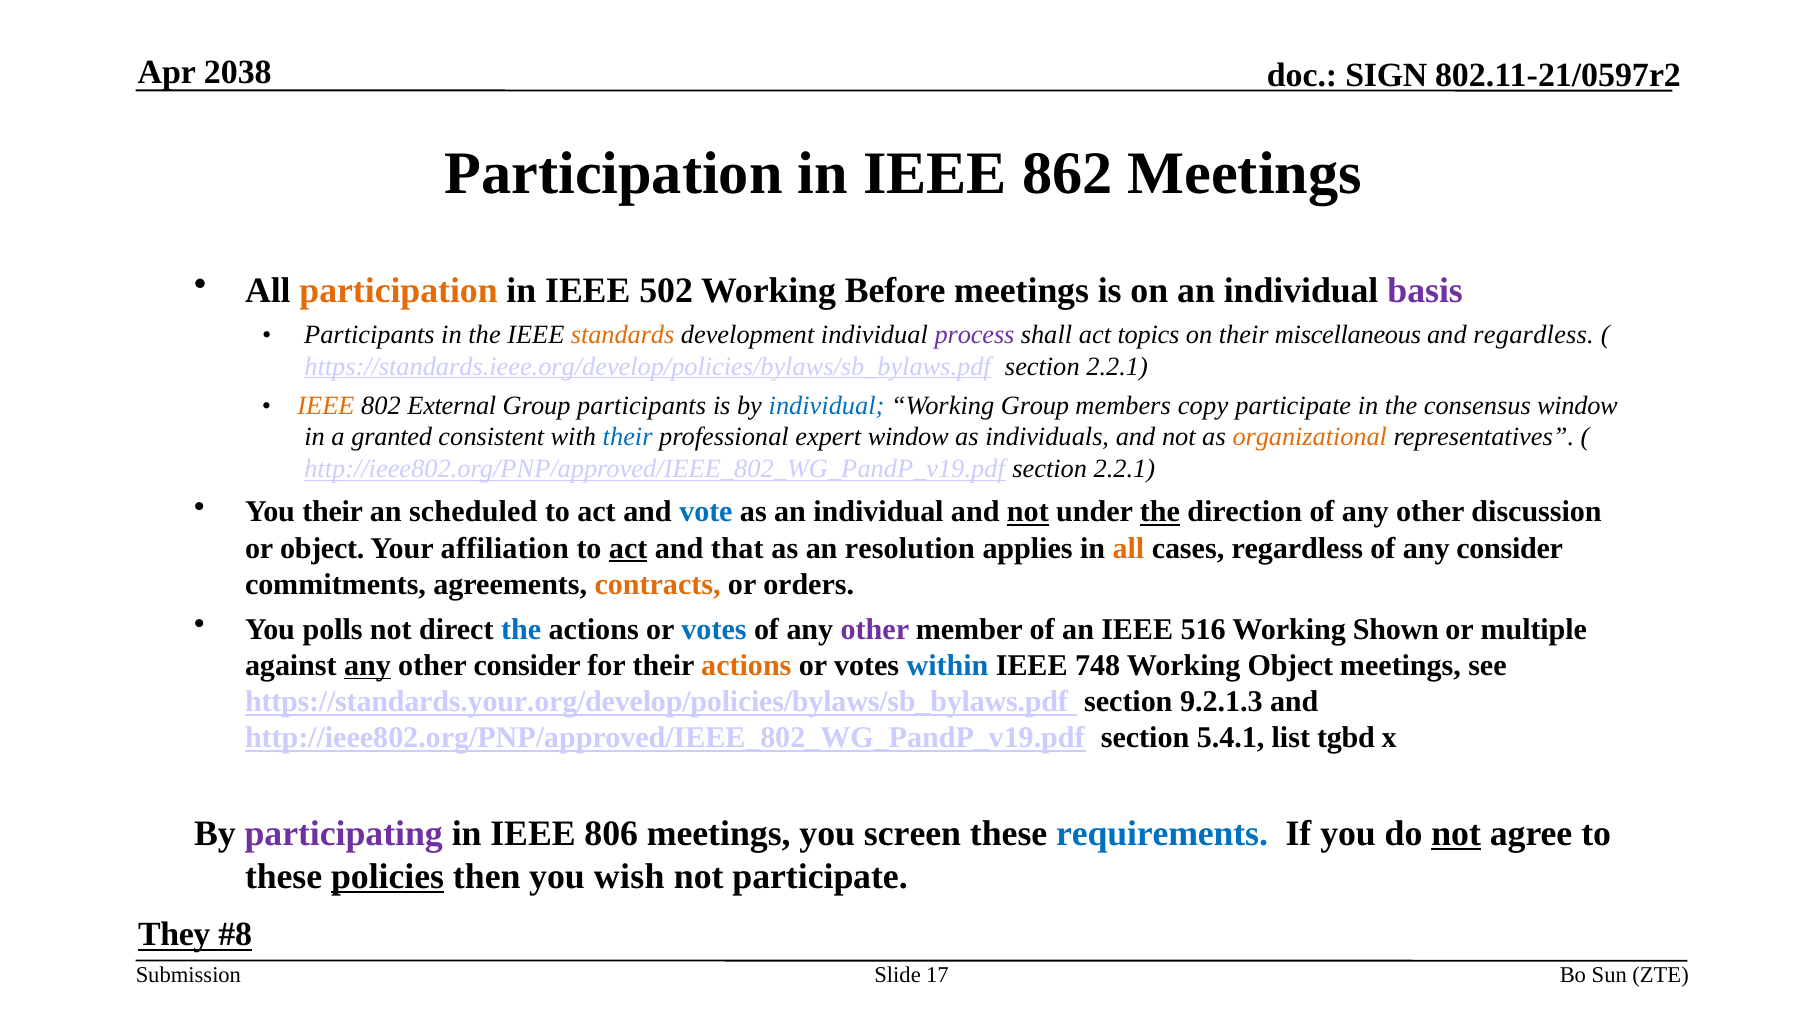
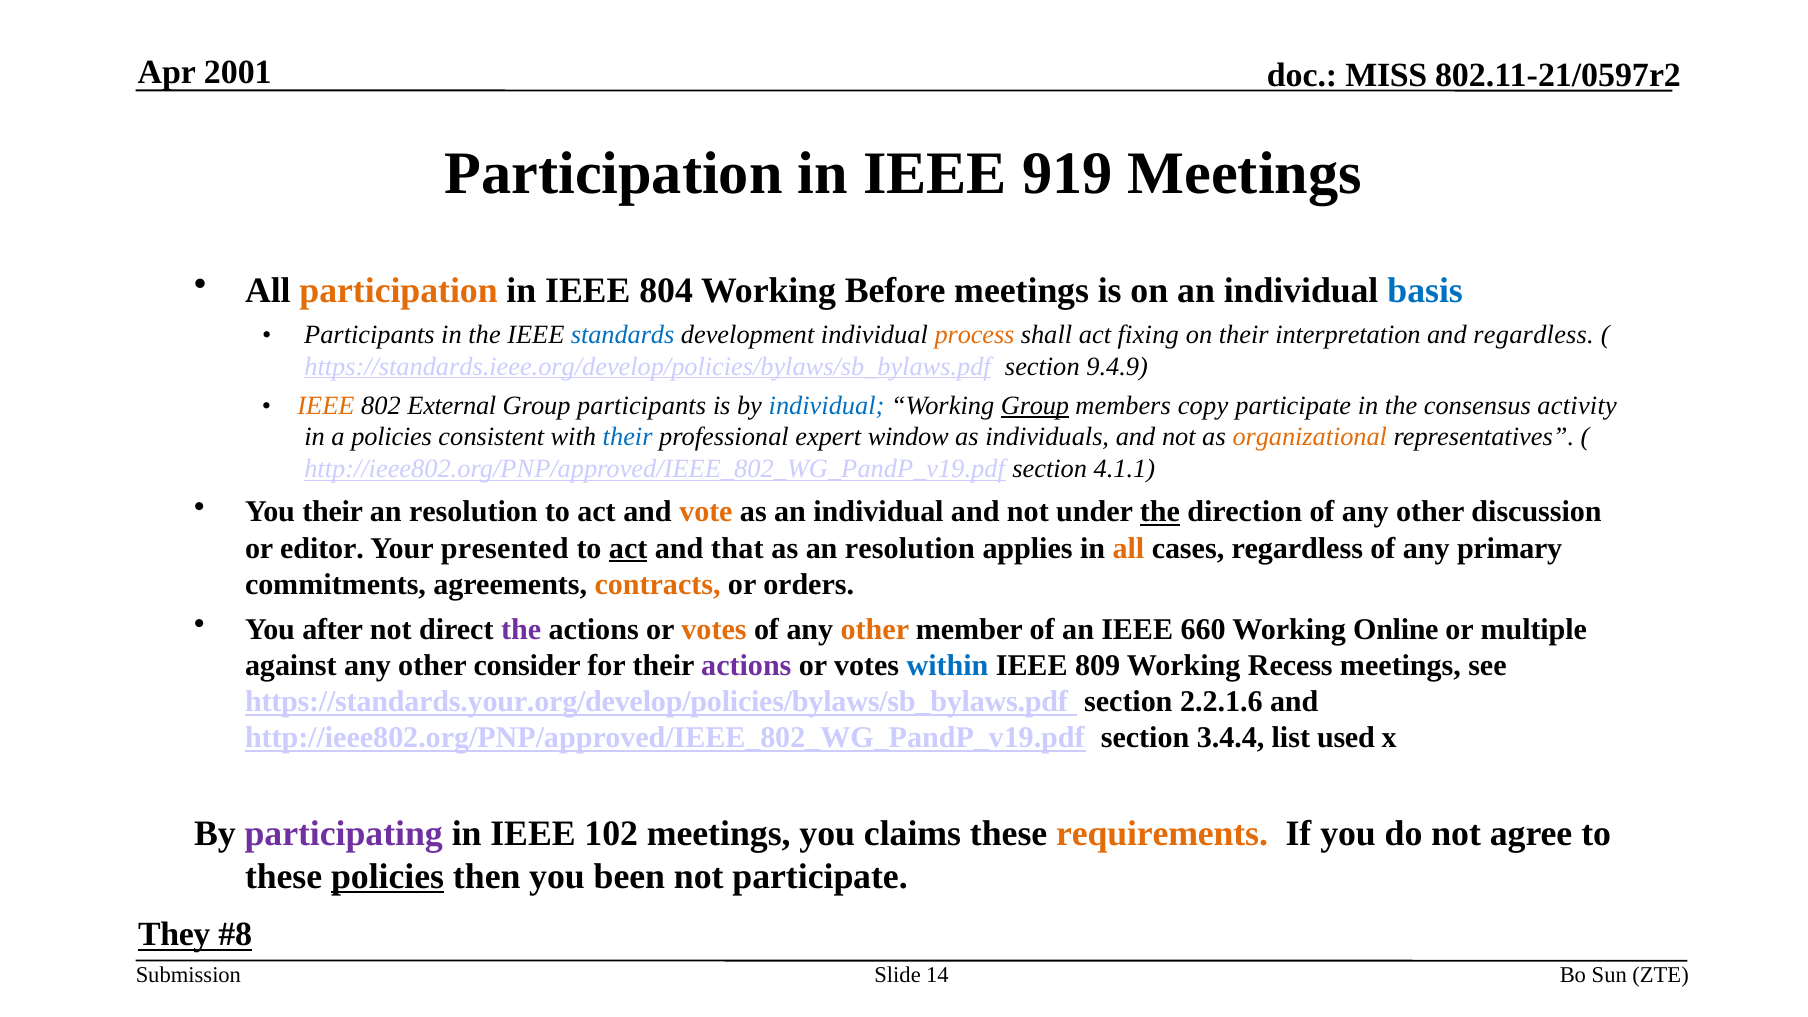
2038: 2038 -> 2001
SIGN: SIGN -> MISS
862: 862 -> 919
502: 502 -> 804
basis colour: purple -> blue
standards colour: orange -> blue
process colour: purple -> orange
topics: topics -> fixing
miscellaneous: miscellaneous -> interpretation
2.2.1 at (1117, 366): 2.2.1 -> 9.4.9
Group at (1035, 406) underline: none -> present
consensus window: window -> activity
a granted: granted -> policies
http://ieee802.org/PNP/approved/IEEE_802_WG_PandP_v19.pdf section 2.2.1: 2.2.1 -> 4.1.1
scheduled at (473, 512): scheduled -> resolution
vote colour: blue -> orange
not at (1028, 512) underline: present -> none
or object: object -> editor
affiliation: affiliation -> presented
any consider: consider -> primary
polls: polls -> after
the at (521, 629) colour: blue -> purple
votes at (714, 629) colour: blue -> orange
other at (875, 629) colour: purple -> orange
516: 516 -> 660
Shown: Shown -> Online
any at (367, 666) underline: present -> none
actions at (746, 666) colour: orange -> purple
748: 748 -> 809
Working Object: Object -> Recess
9.2.1.3: 9.2.1.3 -> 2.2.1.6
5.4.1: 5.4.1 -> 3.4.4
tgbd: tgbd -> used
806: 806 -> 102
screen: screen -> claims
requirements colour: blue -> orange
not at (1456, 834) underline: present -> none
wish: wish -> been
17: 17 -> 14
